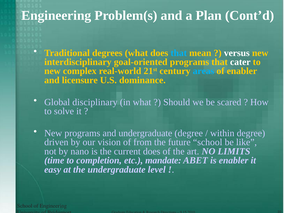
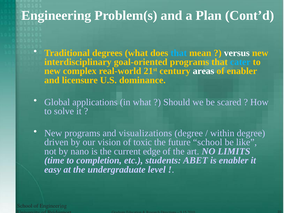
cater colour: white -> light blue
areas colour: light blue -> white
disciplinary: disciplinary -> applications
and undergraduate: undergraduate -> visualizations
from: from -> toxic
current does: does -> edge
mandate: mandate -> students
